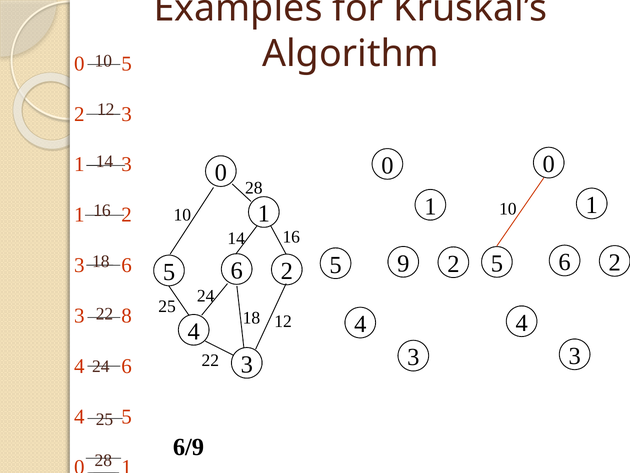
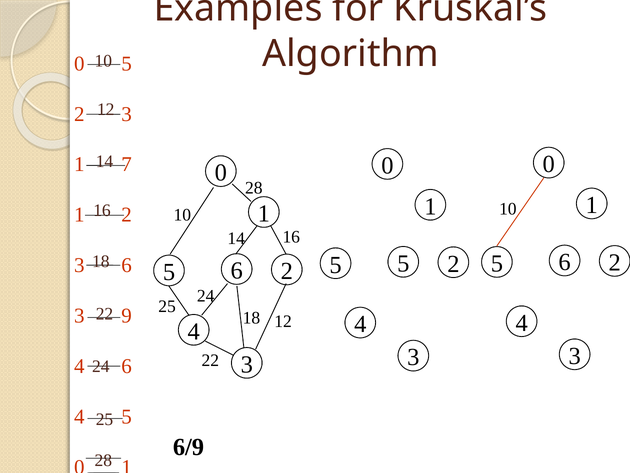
1 3: 3 -> 7
5 9: 9 -> 5
8: 8 -> 9
